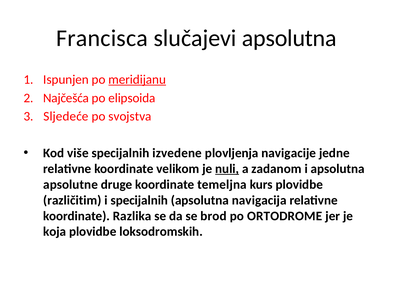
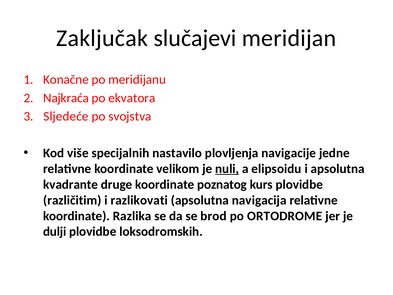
Francisca: Francisca -> Zaključak
slučajevi apsolutna: apsolutna -> meridijan
Ispunjen: Ispunjen -> Konačne
meridijanu underline: present -> none
Najčešća: Najčešća -> Najkraća
elipsoida: elipsoida -> ekvatora
izvedene: izvedene -> nastavilo
zadanom: zadanom -> elipsoidu
apsolutne: apsolutne -> kvadrante
temeljna: temeljna -> poznatog
i specijalnih: specijalnih -> razlikovati
koja: koja -> dulji
